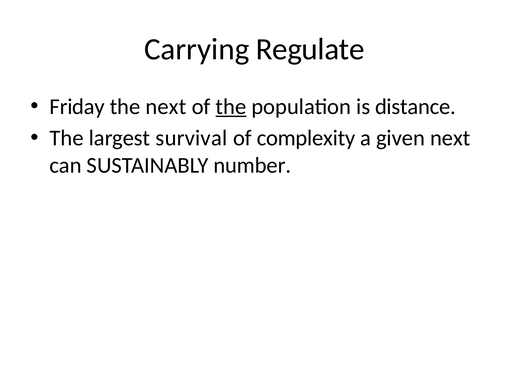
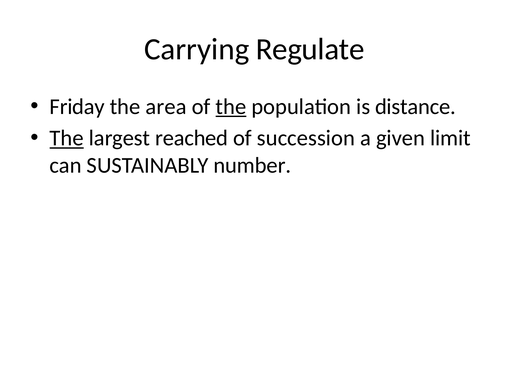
the next: next -> area
The at (67, 138) underline: none -> present
survival: survival -> reached
complexity: complexity -> succession
given next: next -> limit
